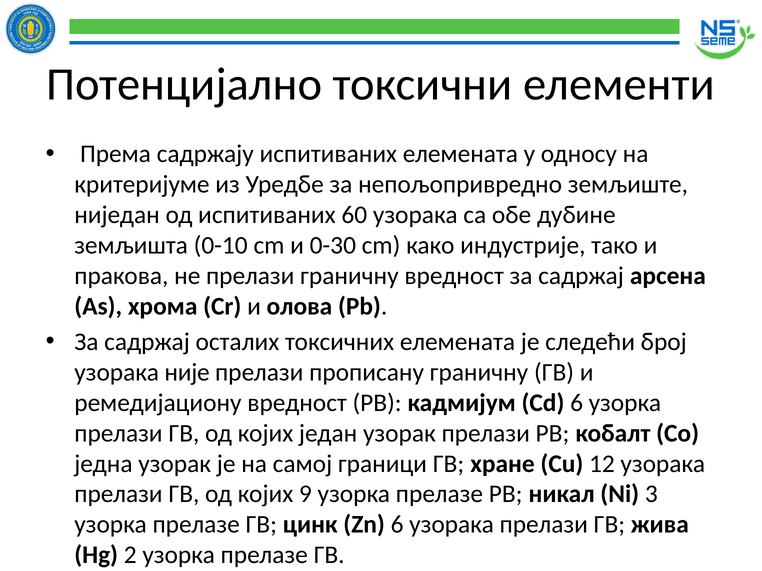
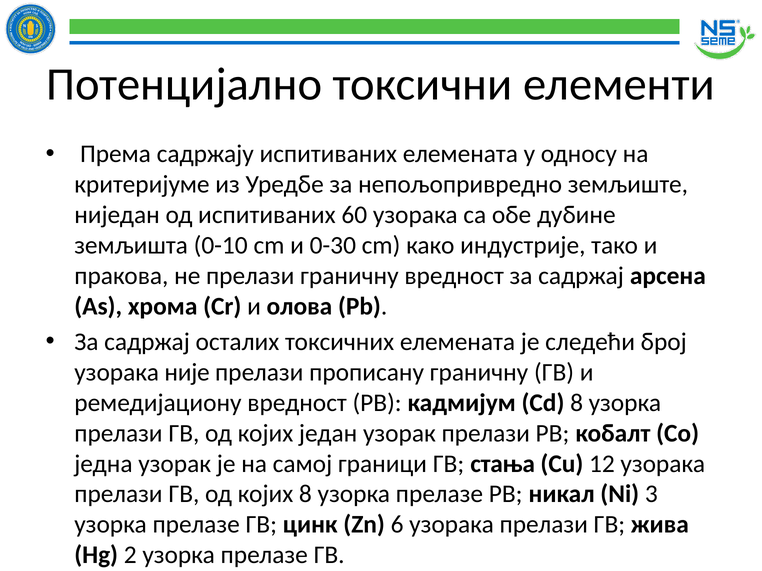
Cd 6: 6 -> 8
хране: хране -> стања
којих 9: 9 -> 8
